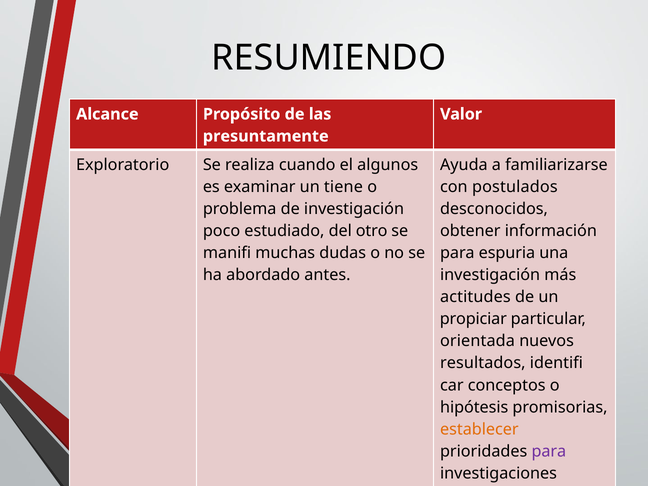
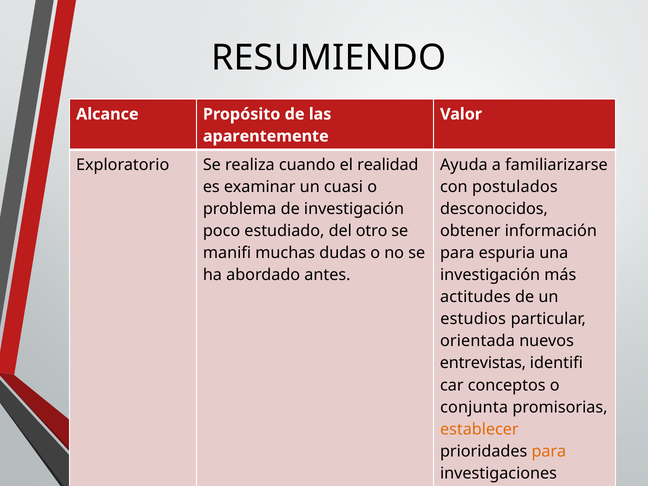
presuntamente: presuntamente -> aparentemente
algunos: algunos -> realidad
tiene: tiene -> cuasi
propiciar: propiciar -> estudios
resultados: resultados -> entrevistas
hipótesis: hipótesis -> conjunta
para at (549, 451) colour: purple -> orange
